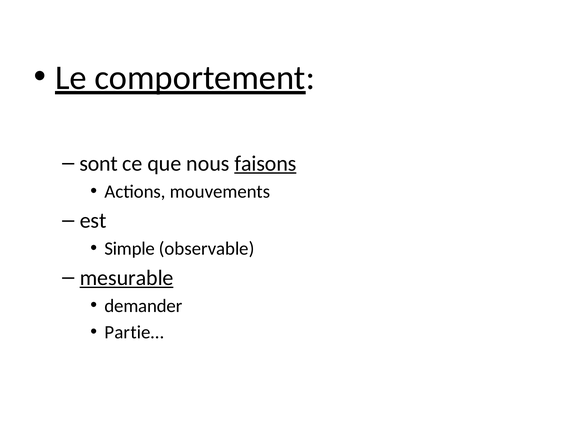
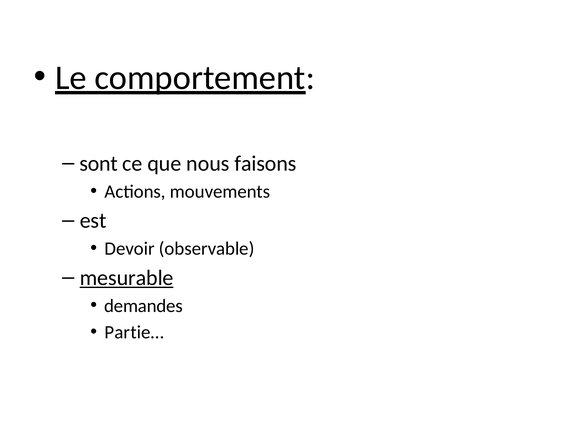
faisons underline: present -> none
Simple: Simple -> Devoir
demander: demander -> demandes
